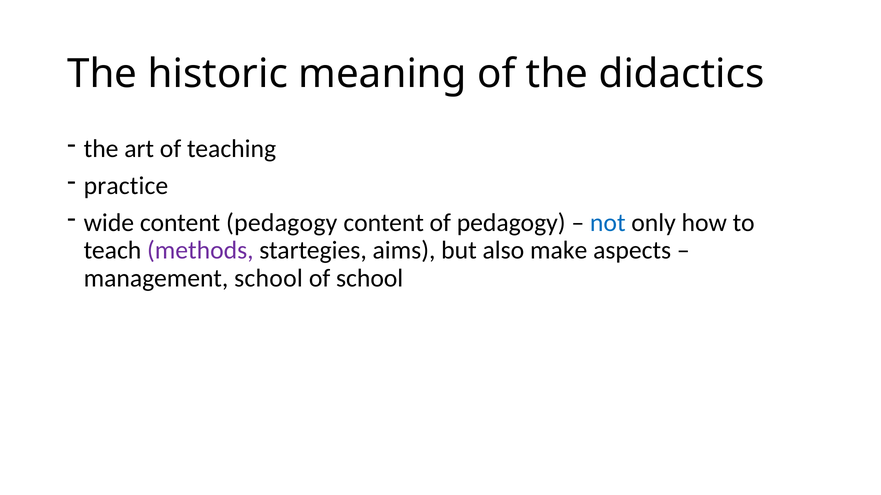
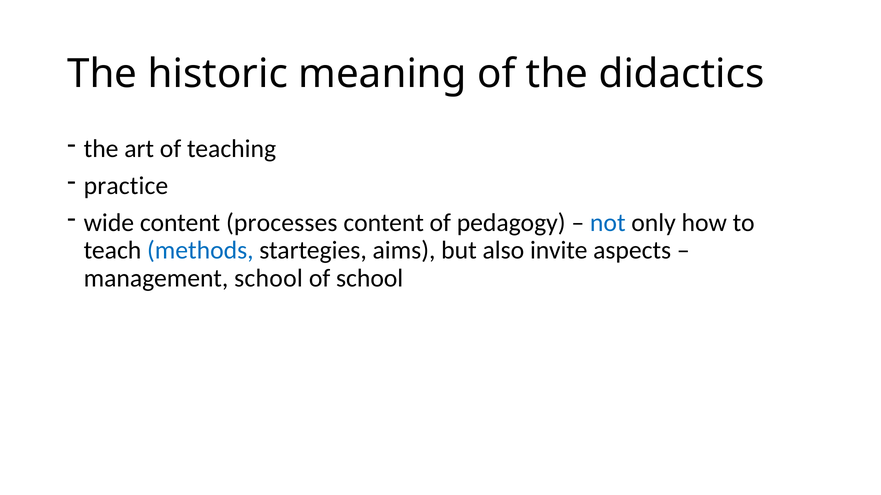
content pedagogy: pedagogy -> processes
methods colour: purple -> blue
make: make -> invite
